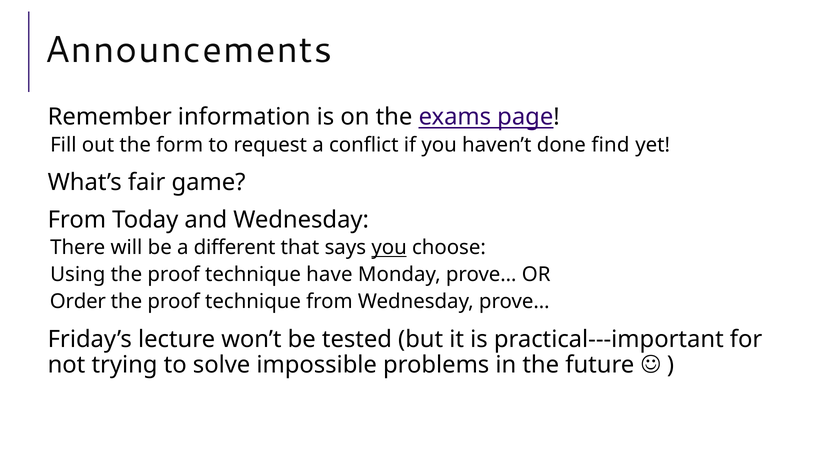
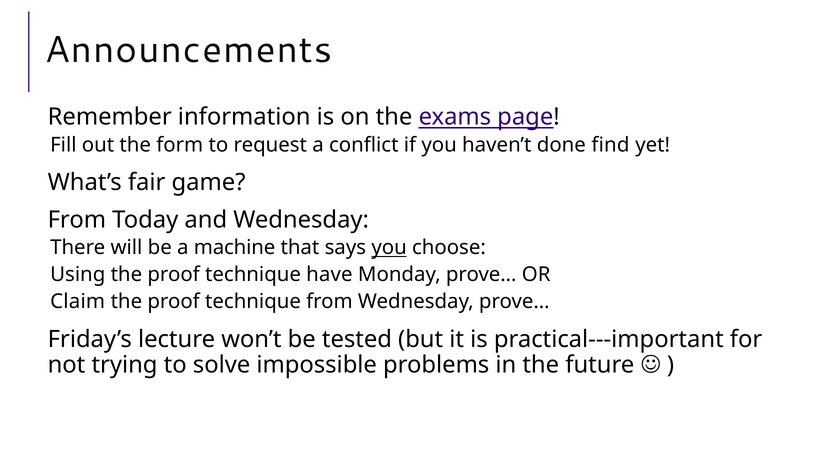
different: different -> machine
Order: Order -> Claim
